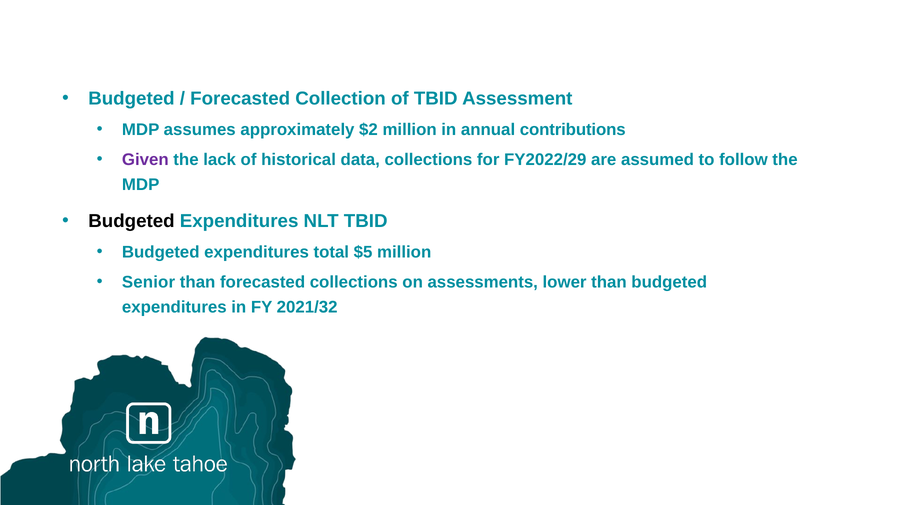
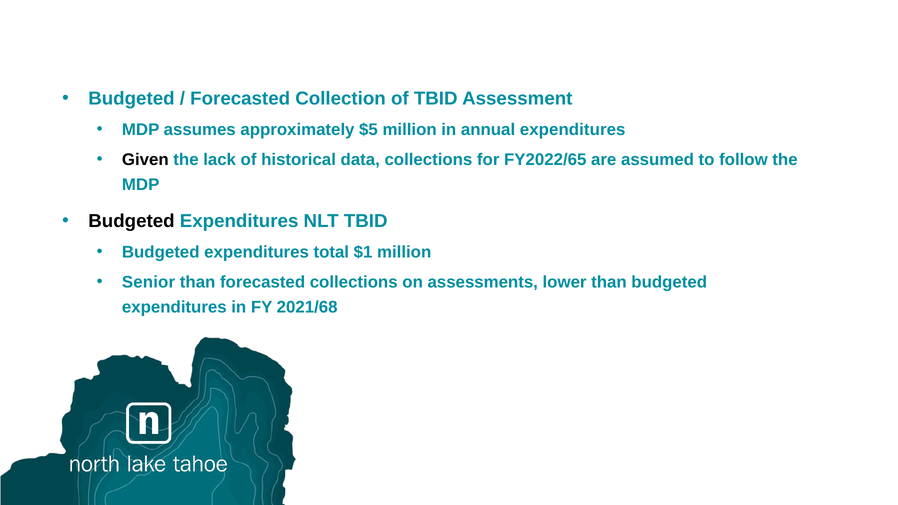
$2: $2 -> $5
annual contributions: contributions -> expenditures
Given colour: purple -> black
FY2022/29: FY2022/29 -> FY2022/65
$5: $5 -> $1
2021/32: 2021/32 -> 2021/68
